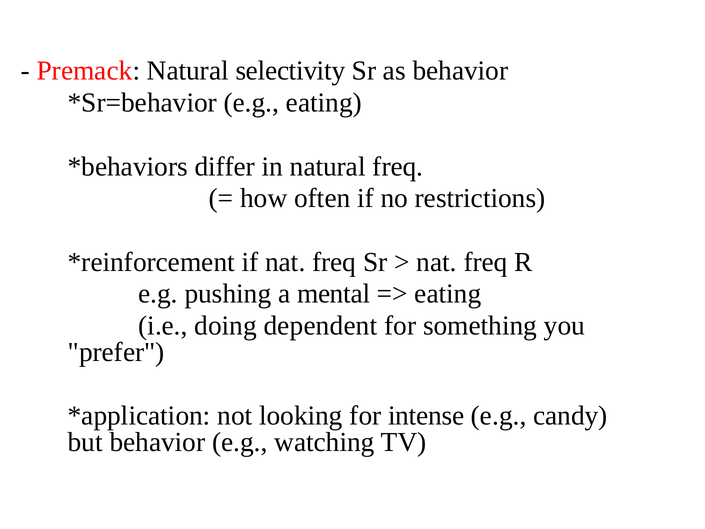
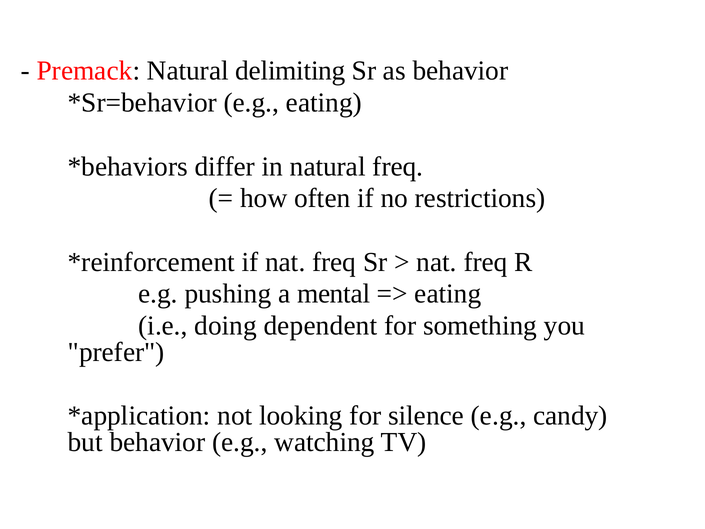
selectivity: selectivity -> delimiting
intense: intense -> silence
